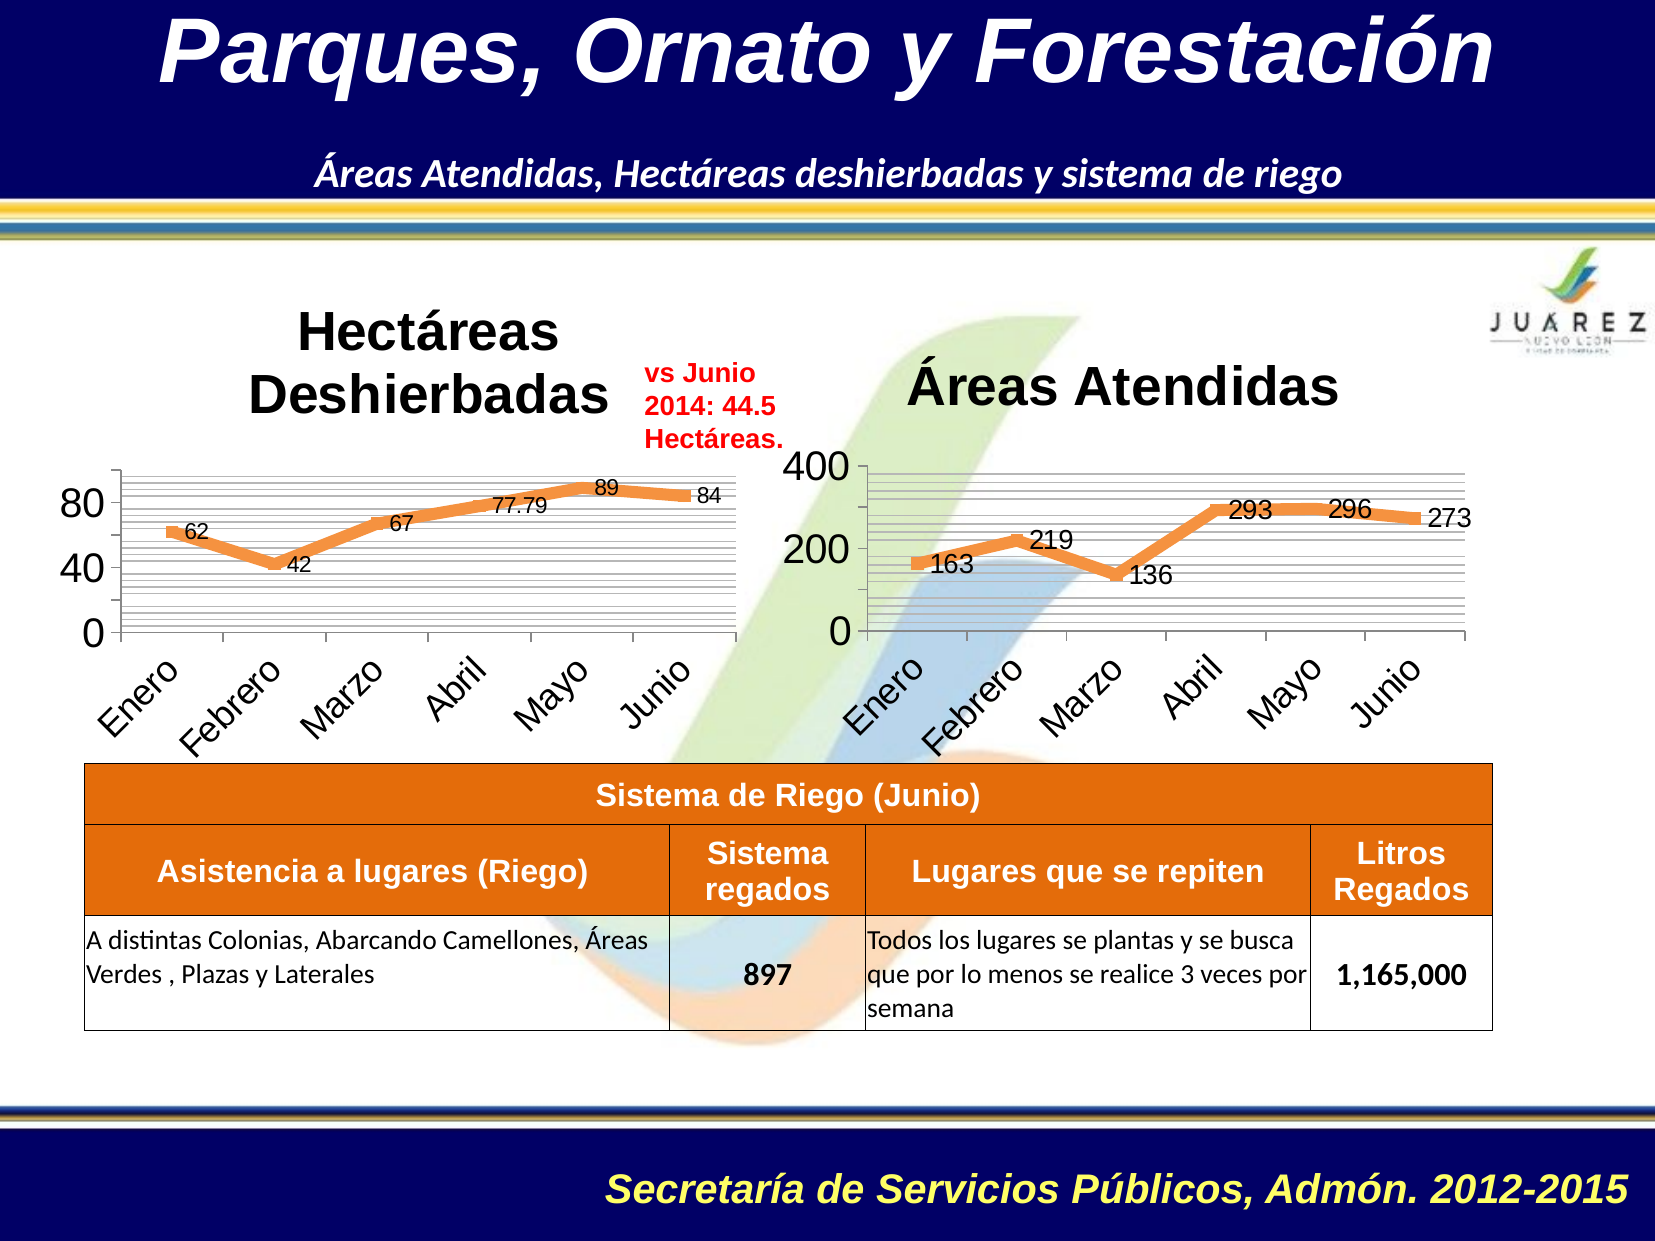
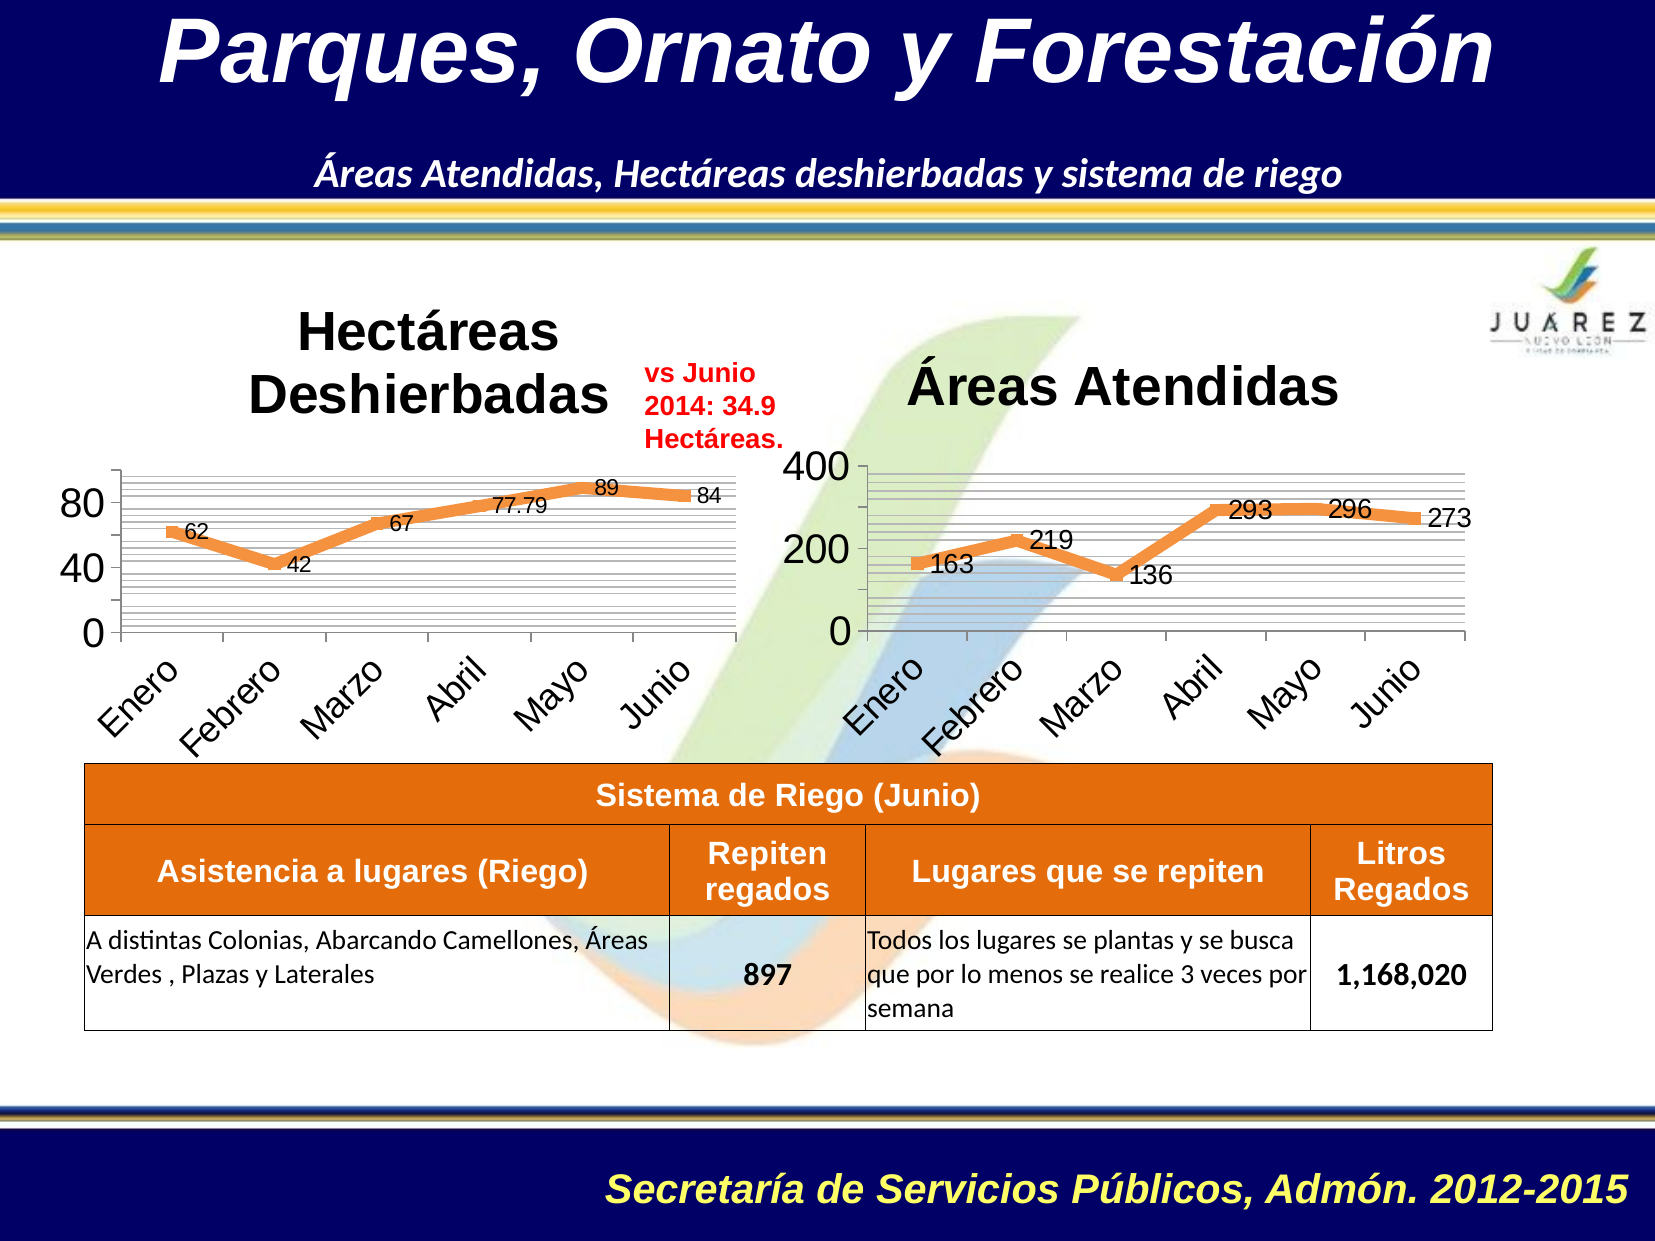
44.5: 44.5 -> 34.9
Sistema at (768, 854): Sistema -> Repiten
1,165,000: 1,165,000 -> 1,168,020
